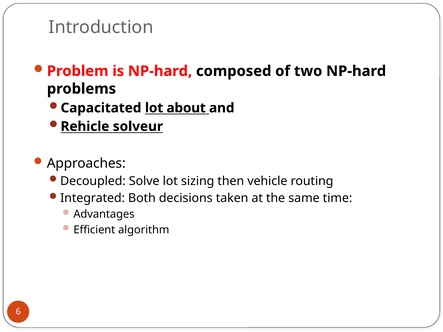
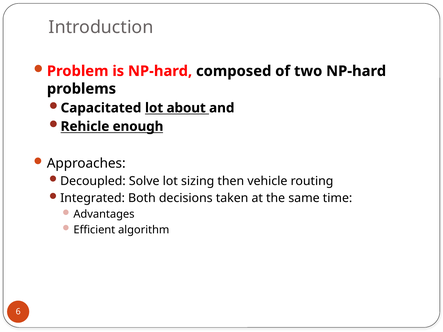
solveur: solveur -> enough
